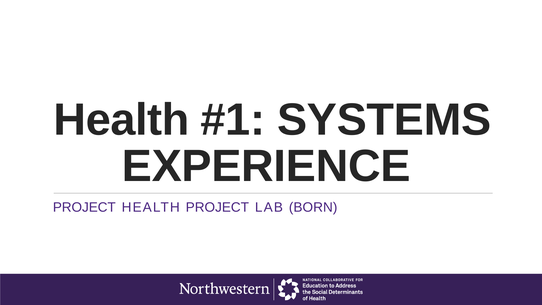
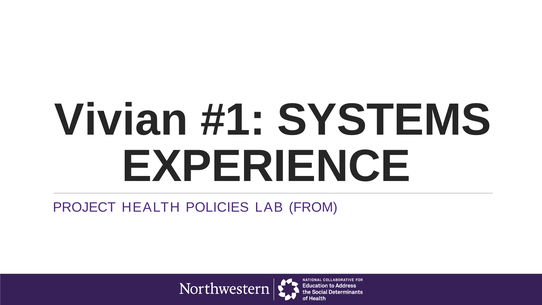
Health at (121, 120): Health -> Vivian
HEALTH PROJECT: PROJECT -> POLICIES
BORN: BORN -> FROM
